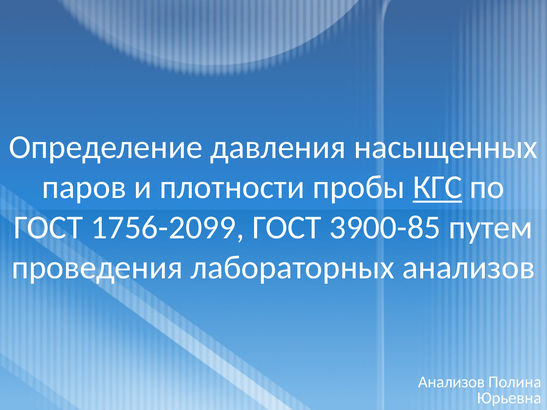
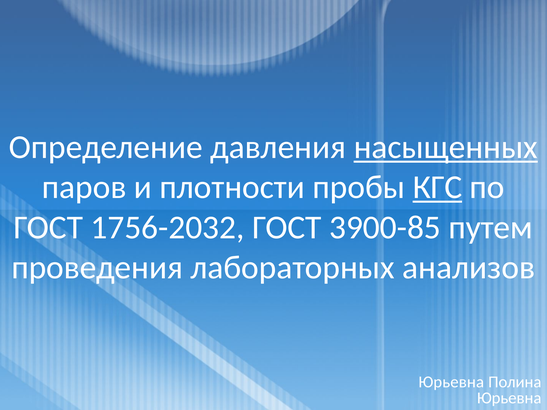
насыщенных underline: none -> present
1756-2099: 1756-2099 -> 1756-2032
Анализов at (451, 382): Анализов -> Юрьевна
